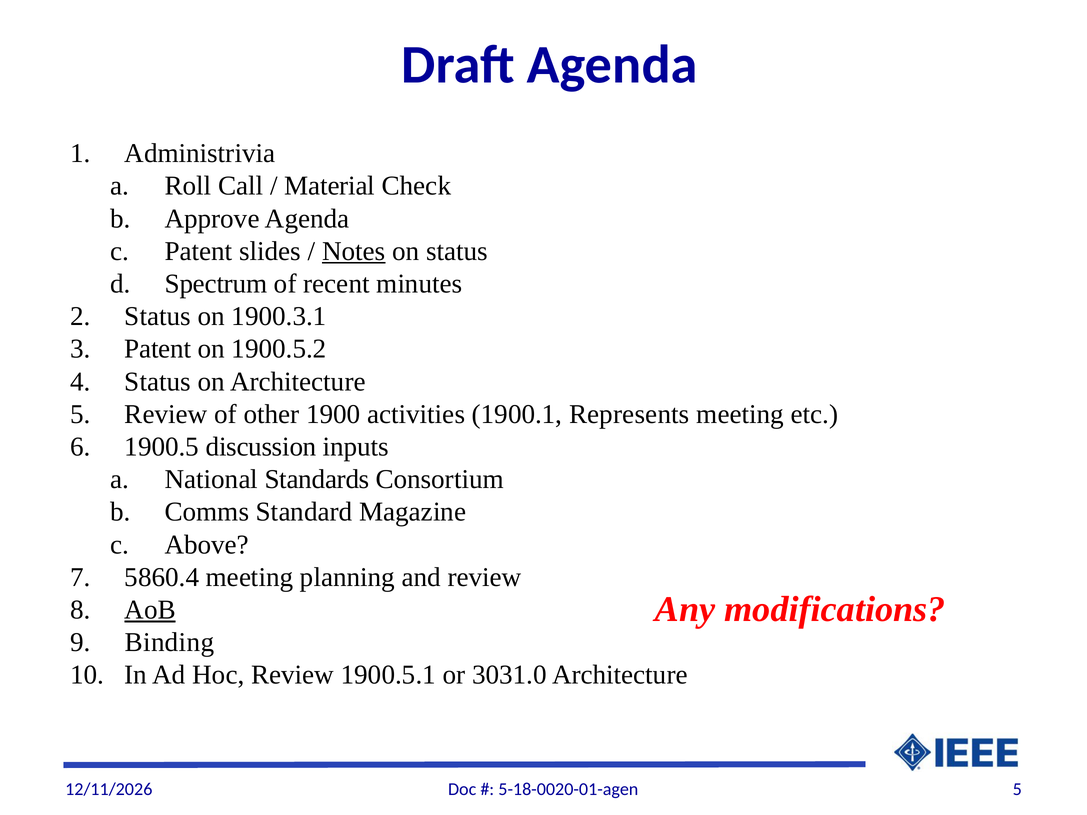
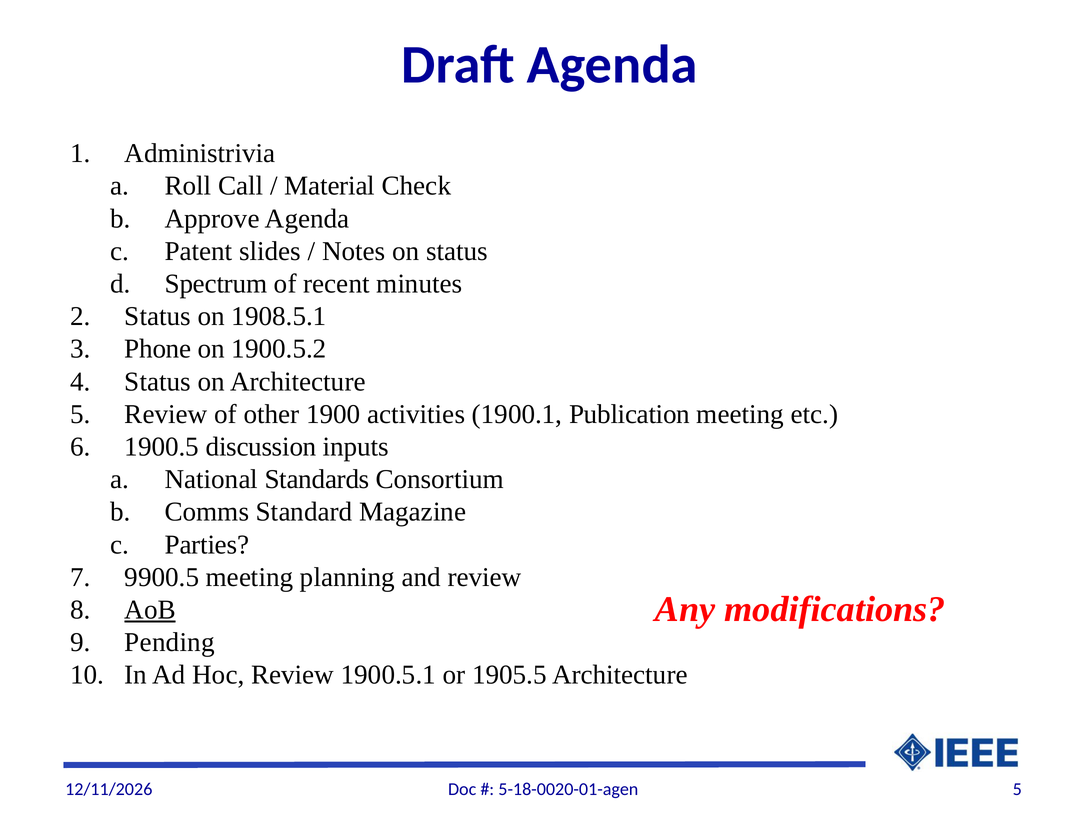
Notes underline: present -> none
1900.3.1: 1900.3.1 -> 1908.5.1
Patent at (158, 349): Patent -> Phone
Represents: Represents -> Publication
Above: Above -> Parties
5860.4: 5860.4 -> 9900.5
Binding: Binding -> Pending
3031.0: 3031.0 -> 1905.5
